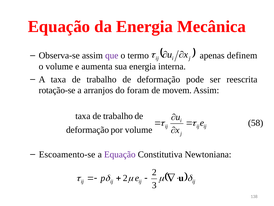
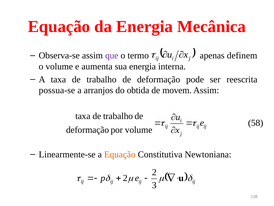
rotação-se: rotação-se -> possua-se
foram: foram -> obtida
Escoamento-se: Escoamento-se -> Linearmente-se
Equação at (120, 154) colour: purple -> orange
